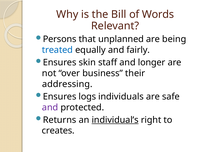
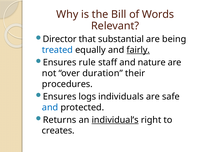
Persons: Persons -> Director
unplanned: unplanned -> substantial
fairly underline: none -> present
skin: skin -> rule
longer: longer -> nature
business: business -> duration
addressing: addressing -> procedures
and at (50, 108) colour: purple -> blue
